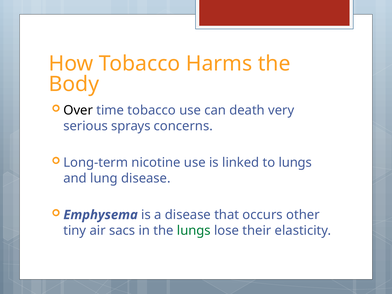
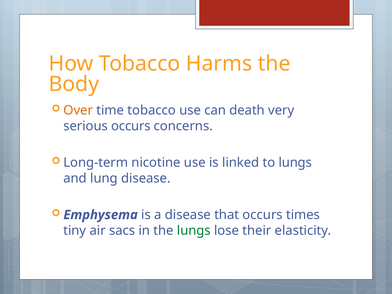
Over colour: black -> orange
serious sprays: sprays -> occurs
other: other -> times
